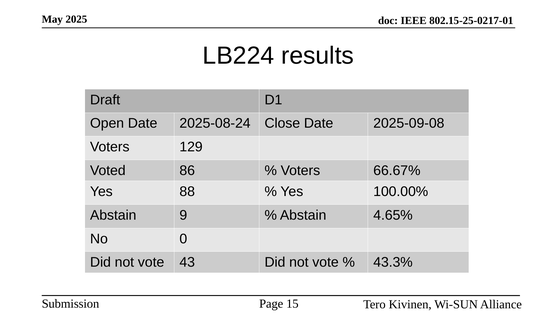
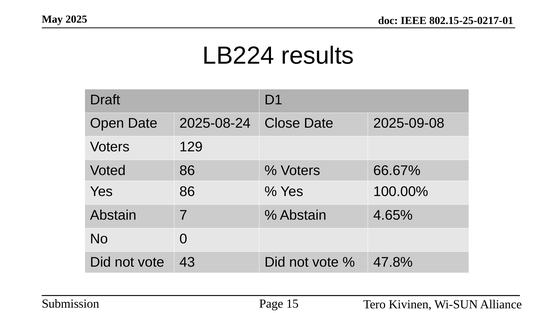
Yes 88: 88 -> 86
9: 9 -> 7
43.3%: 43.3% -> 47.8%
